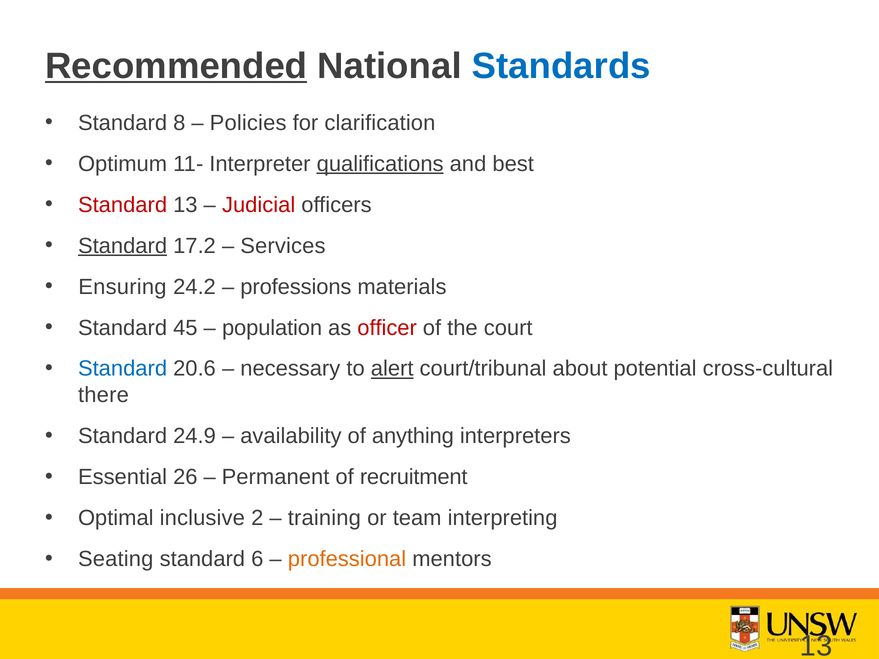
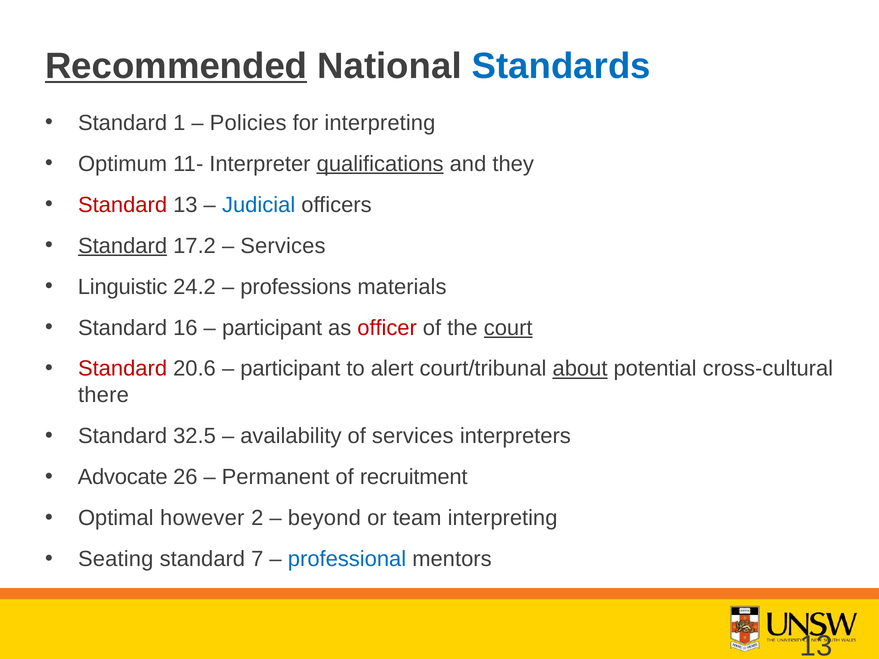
8: 8 -> 1
for clarification: clarification -> interpreting
best: best -> they
Judicial colour: red -> blue
Ensuring: Ensuring -> Linguistic
45: 45 -> 16
population at (272, 328): population -> participant
court underline: none -> present
Standard at (123, 369) colour: blue -> red
necessary at (290, 369): necessary -> participant
alert underline: present -> none
about underline: none -> present
24.9: 24.9 -> 32.5
of anything: anything -> services
Essential: Essential -> Advocate
inclusive: inclusive -> however
training: training -> beyond
6: 6 -> 7
professional colour: orange -> blue
